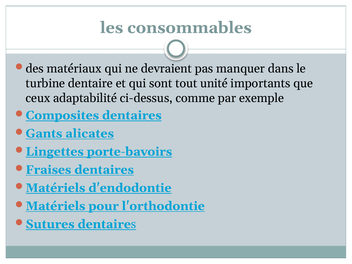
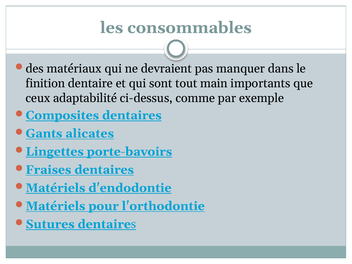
turbine: turbine -> finition
unité: unité -> main
